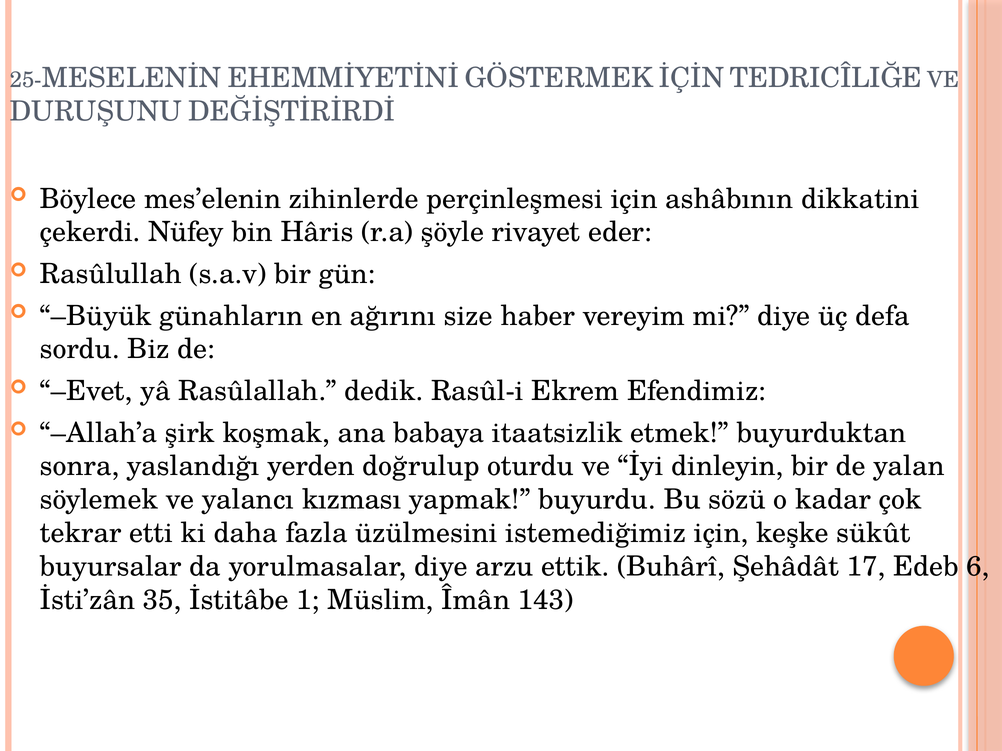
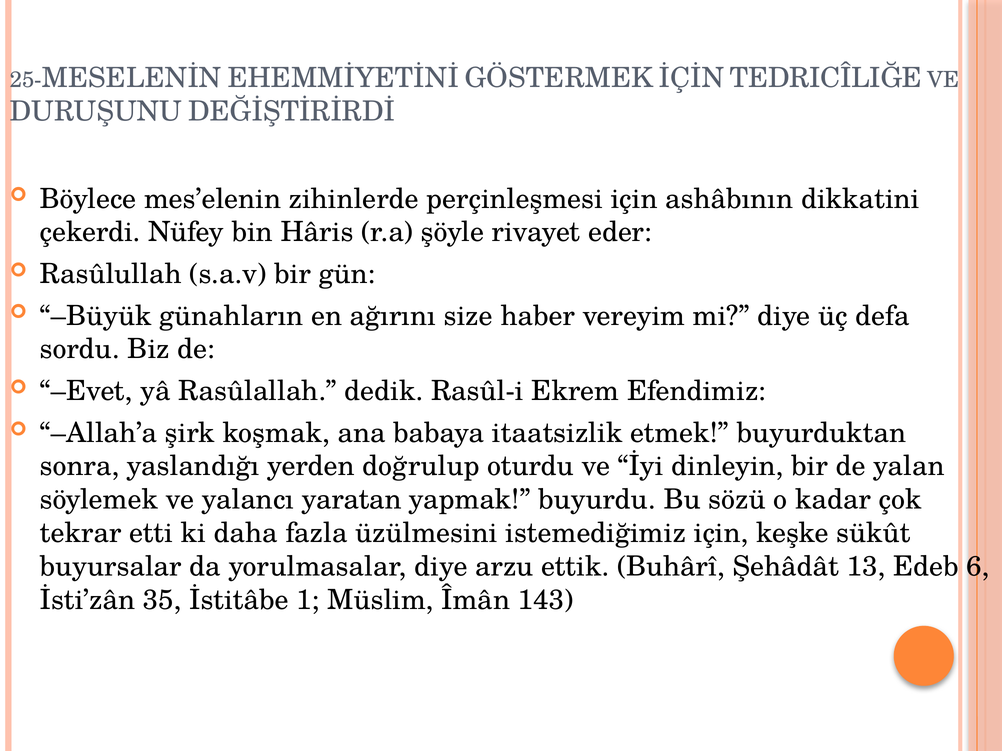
kızması: kızması -> yaratan
17: 17 -> 13
